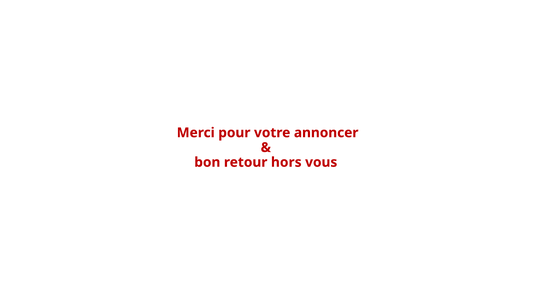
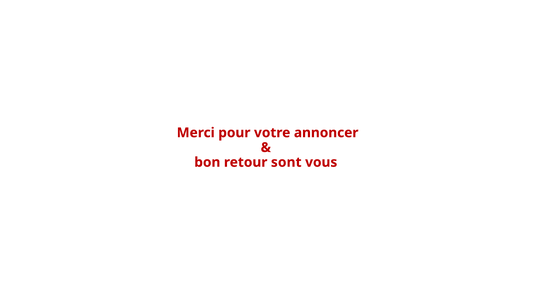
hors: hors -> sont
